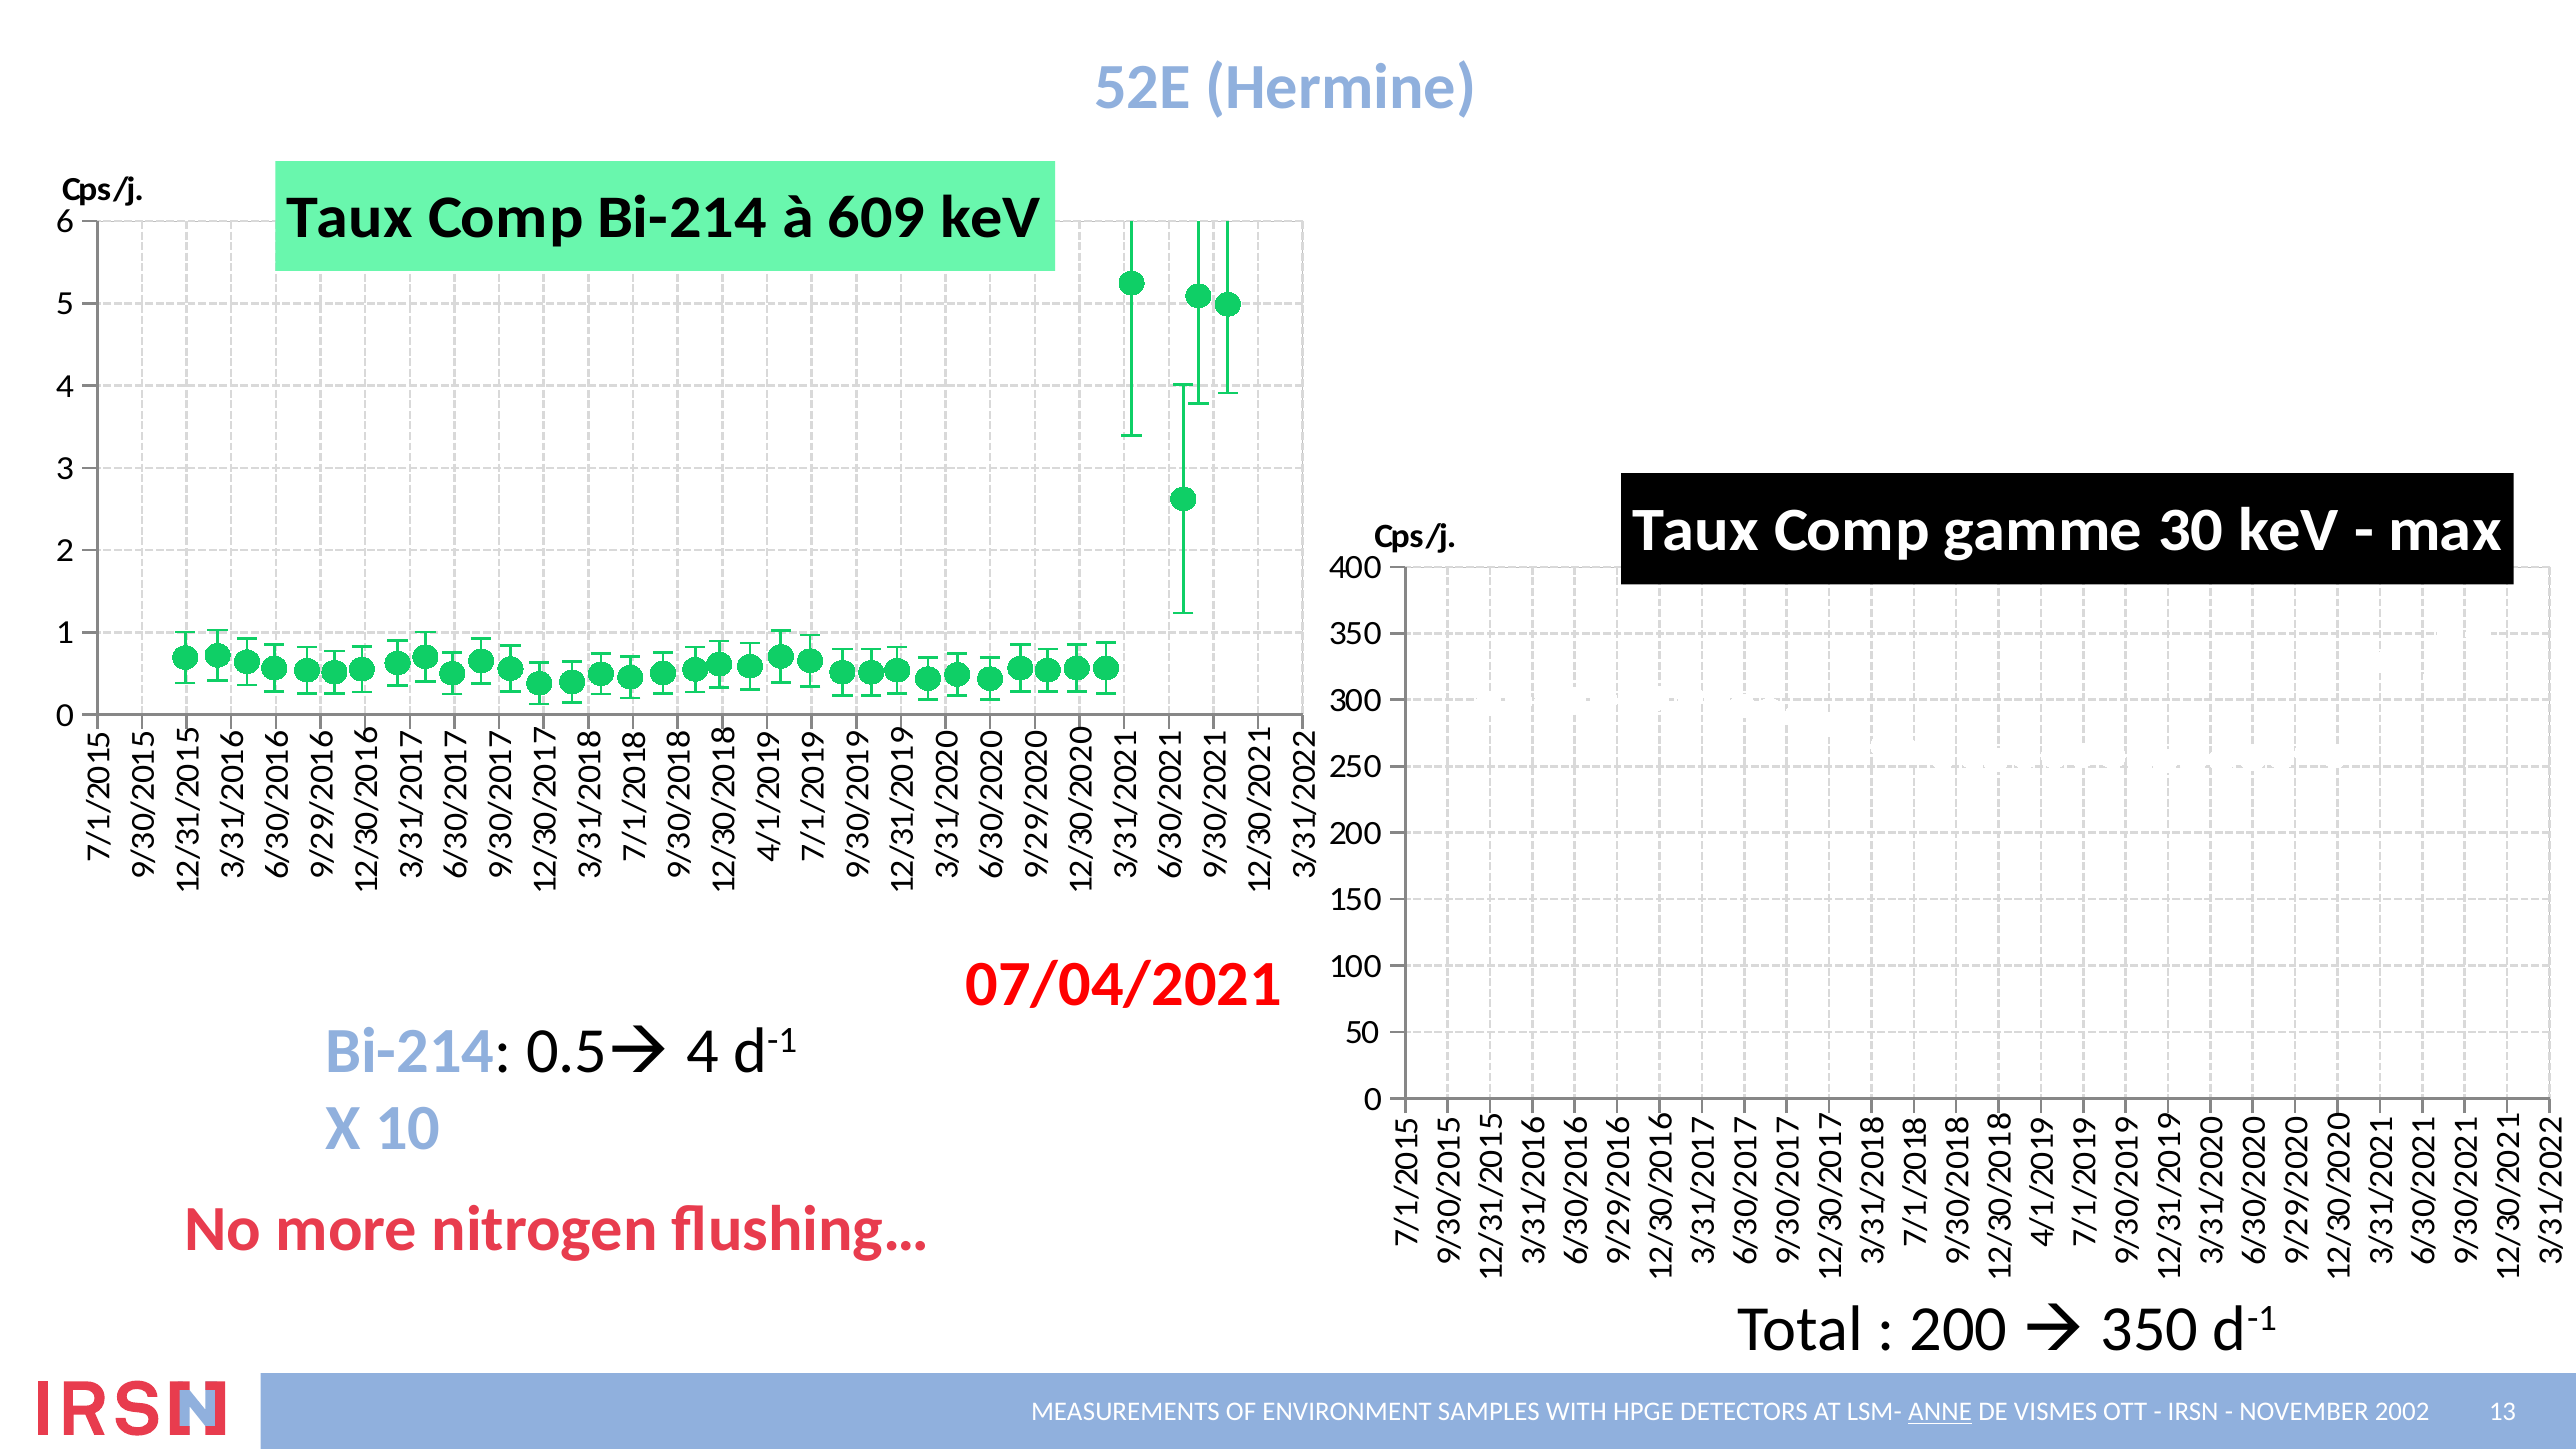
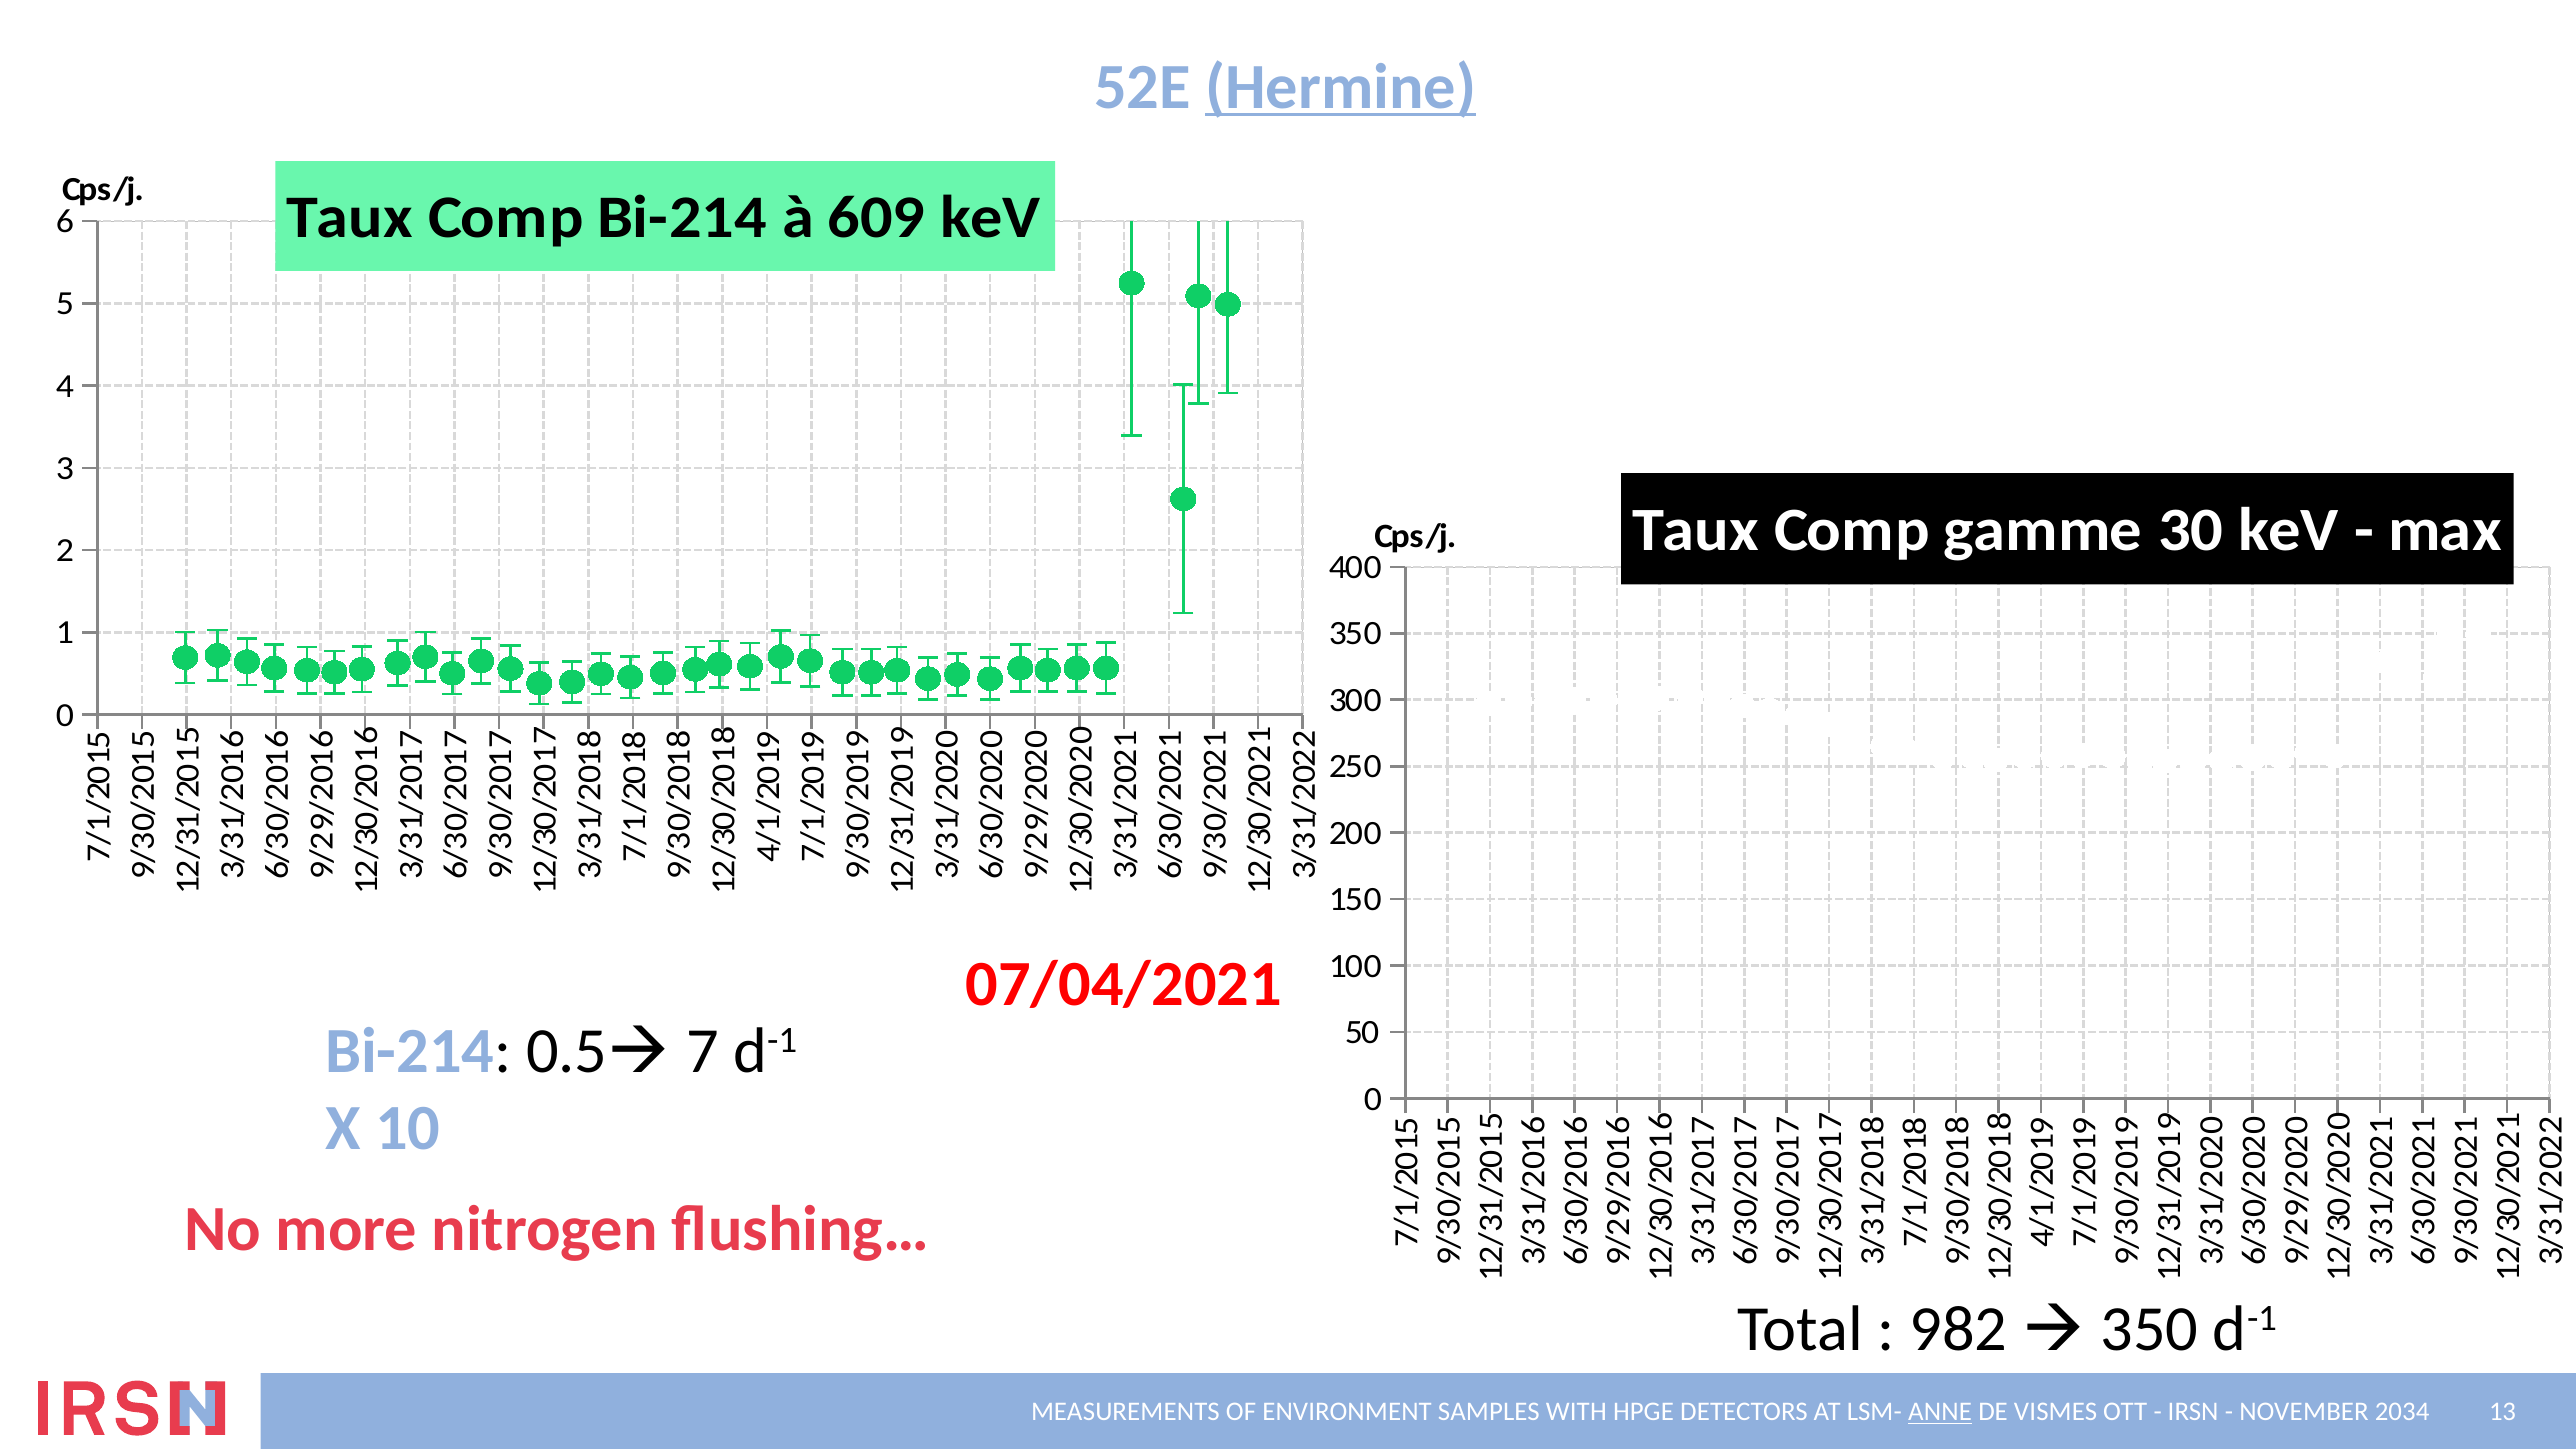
Hermine underline: none -> present
0.5 4: 4 -> 7
200 at (1958, 1329): 200 -> 982
2002: 2002 -> 2034
